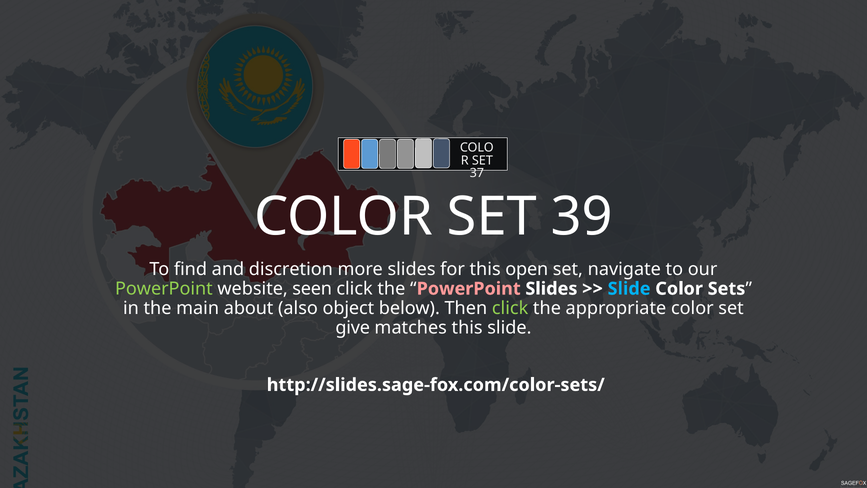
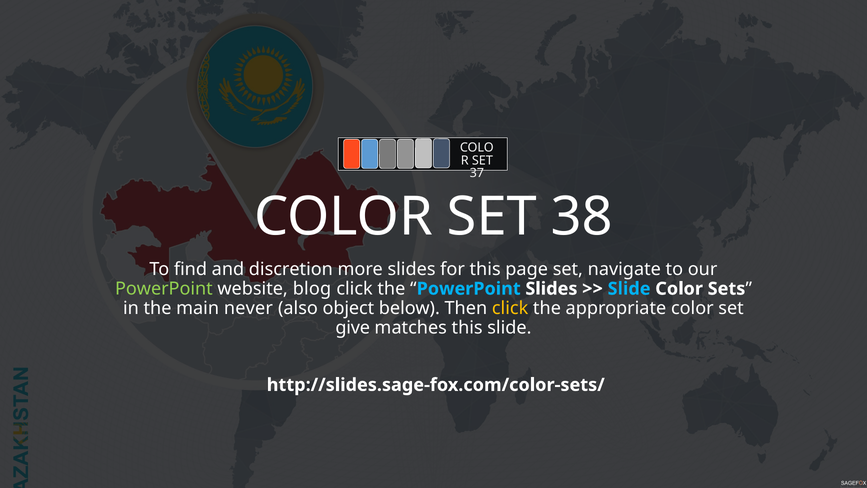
39: 39 -> 38
open: open -> page
seen: seen -> blog
PowerPoint at (469, 289) colour: pink -> light blue
about: about -> never
click at (510, 308) colour: light green -> yellow
